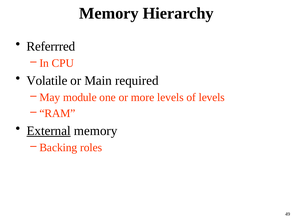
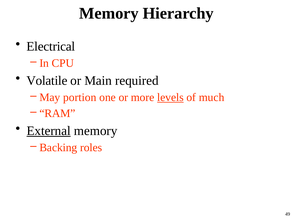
Referrred: Referrred -> Electrical
module: module -> portion
levels at (170, 97) underline: none -> present
of levels: levels -> much
